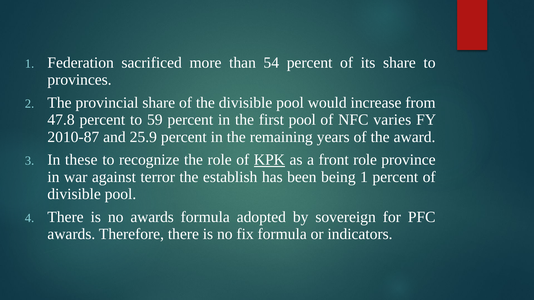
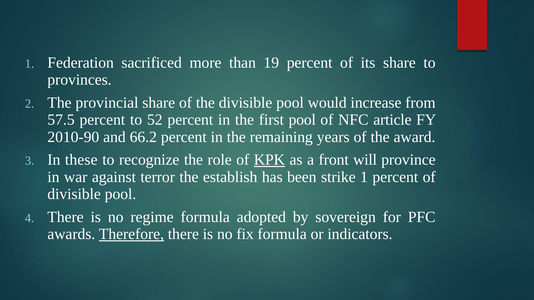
54: 54 -> 19
47.8: 47.8 -> 57.5
59: 59 -> 52
varies: varies -> article
2010-87: 2010-87 -> 2010-90
25.9: 25.9 -> 66.2
front role: role -> will
being: being -> strike
no awards: awards -> regime
Therefore underline: none -> present
